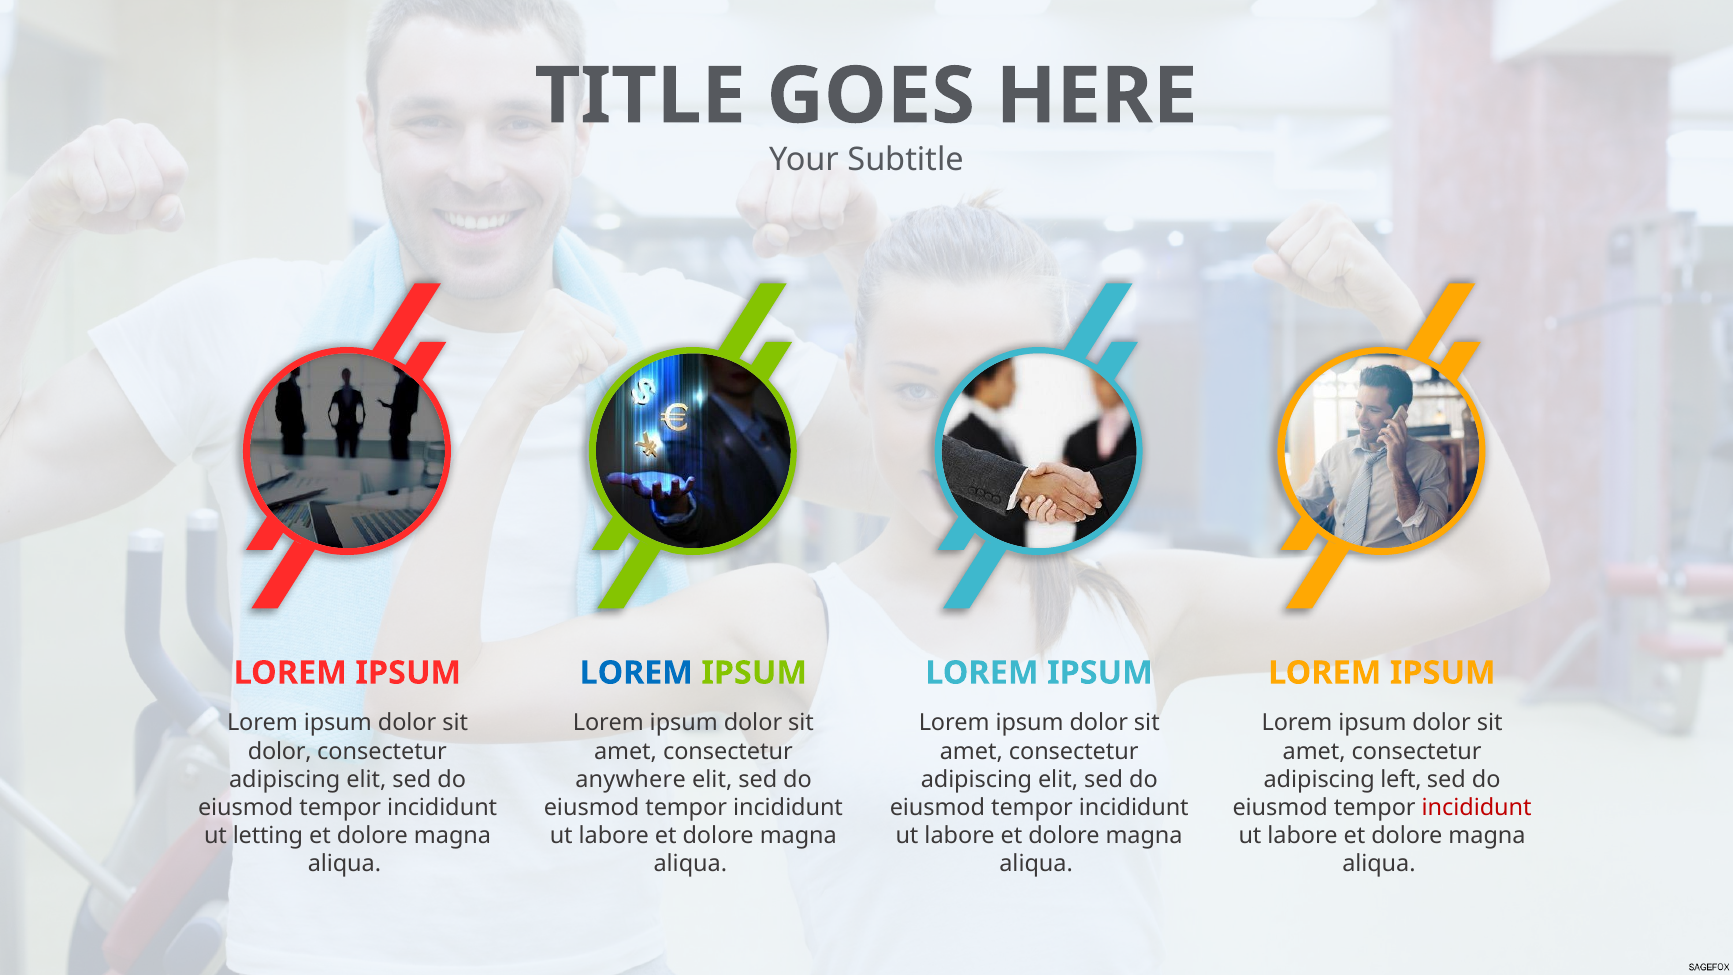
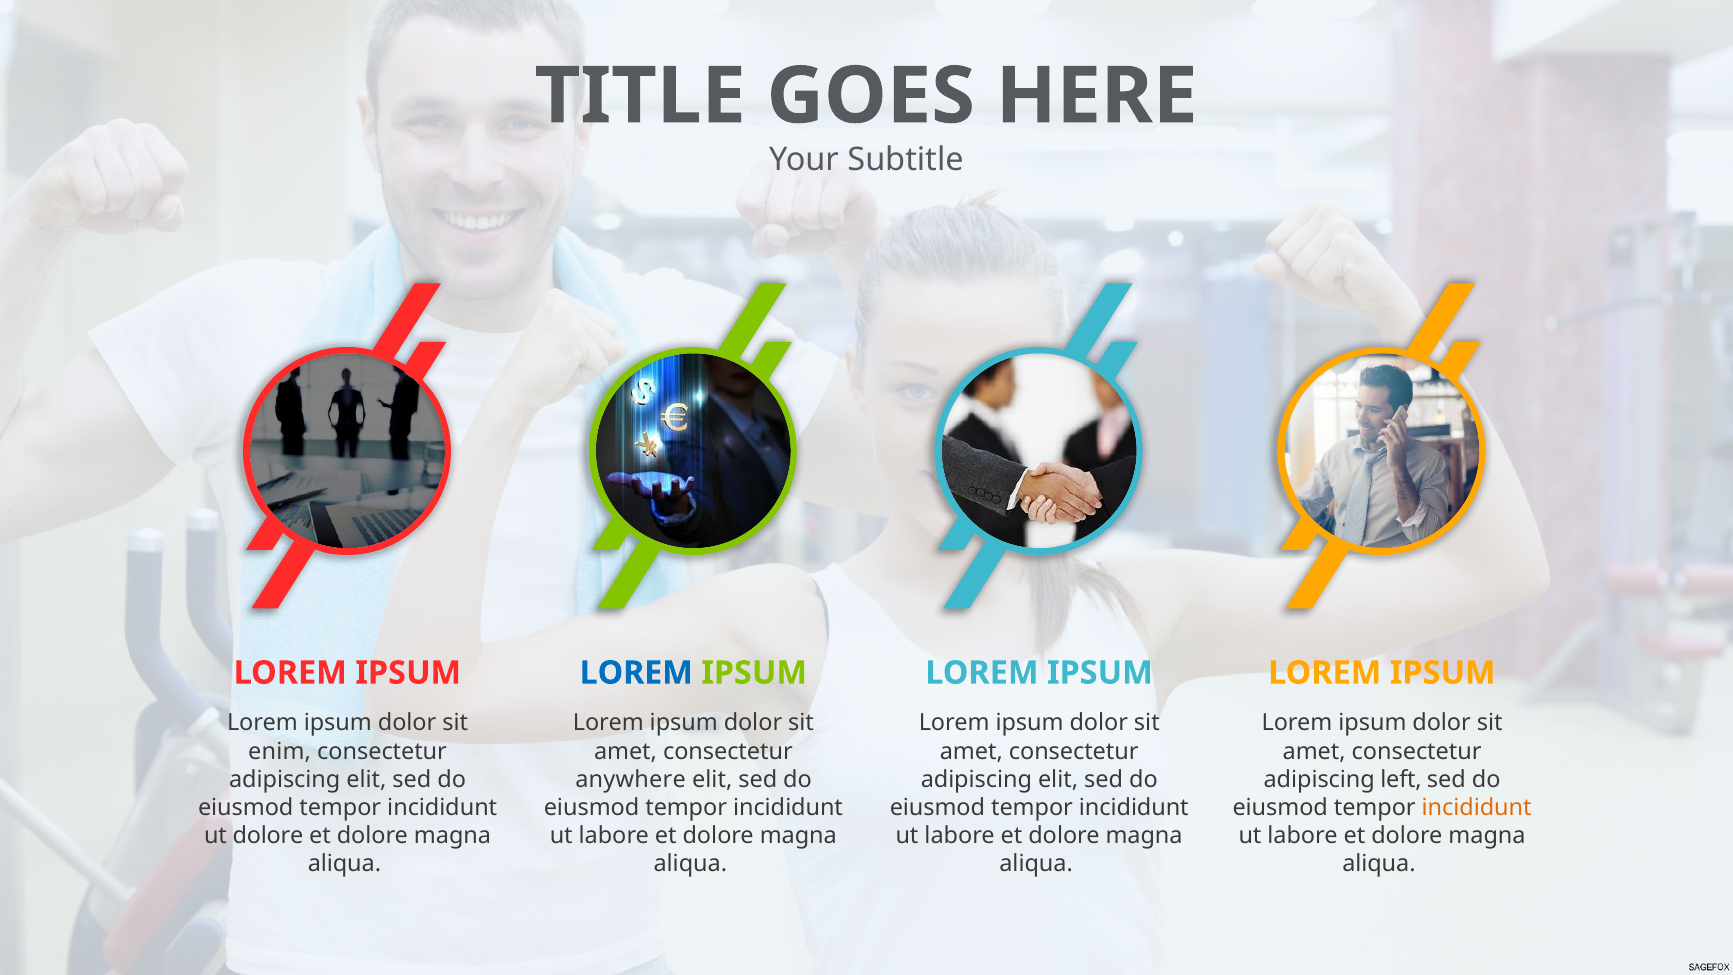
dolor at (280, 751): dolor -> enim
incididunt at (1477, 808) colour: red -> orange
ut letting: letting -> dolore
